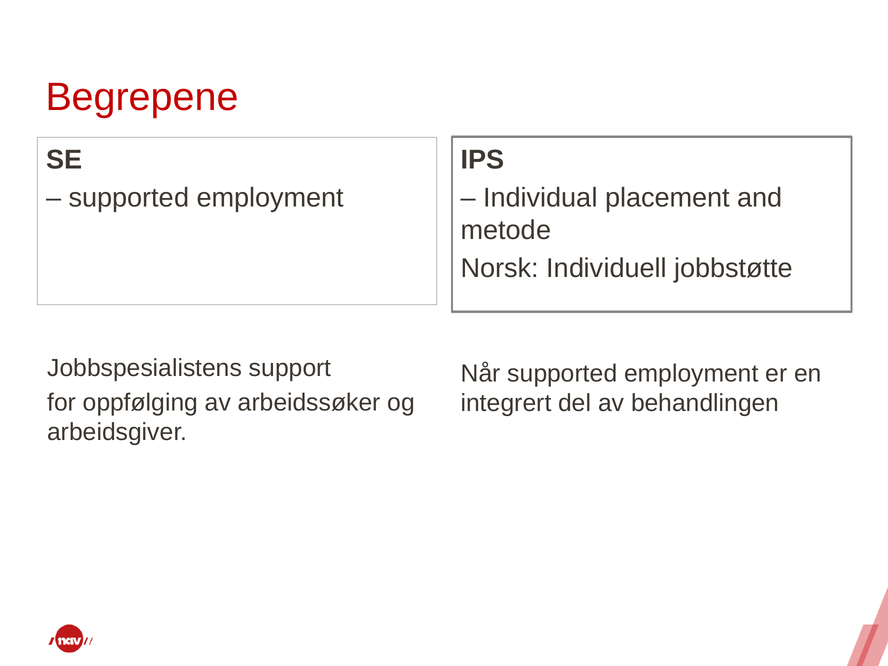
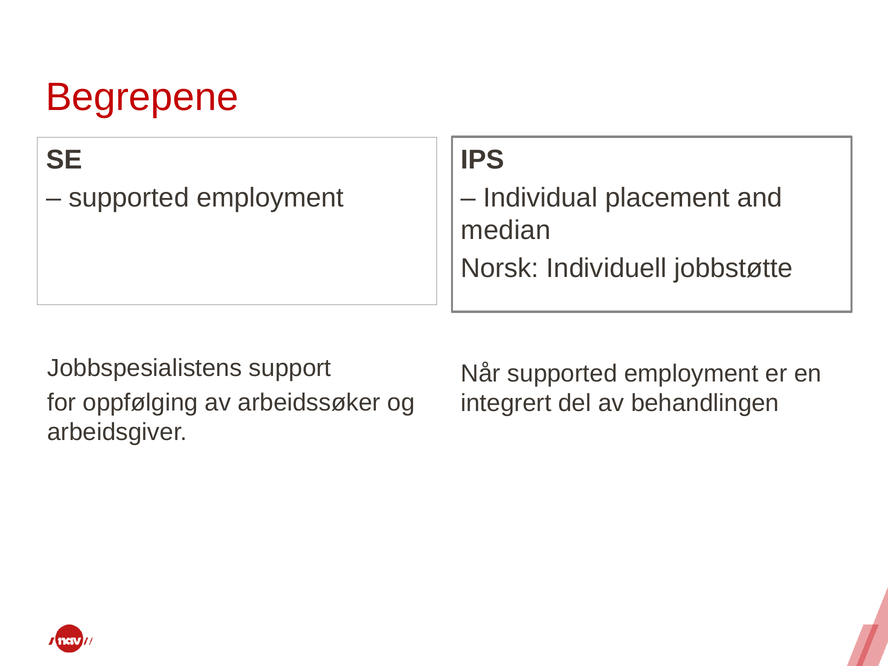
metode: metode -> median
